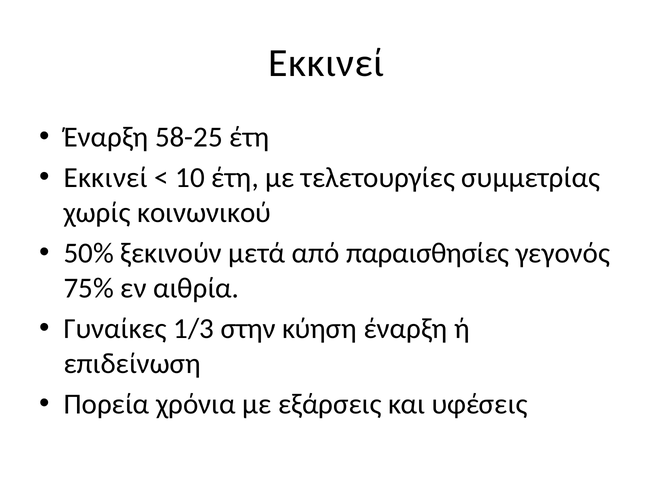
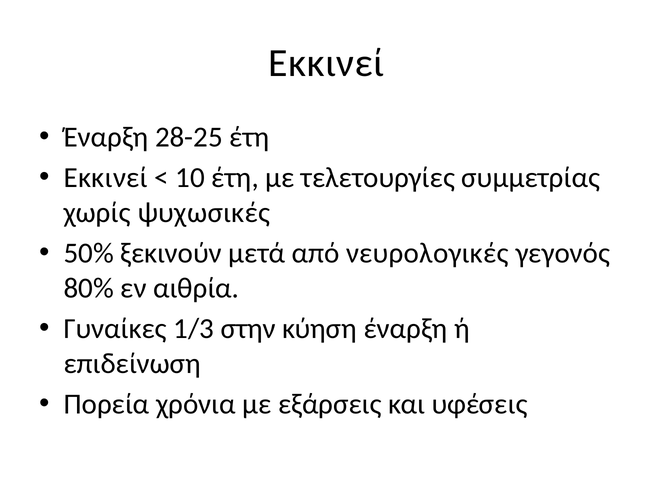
58-25: 58-25 -> 28-25
κοινωνικού: κοινωνικού -> ψυχωσικές
παραισθησίες: παραισθησίες -> νευρολογικές
75%: 75% -> 80%
